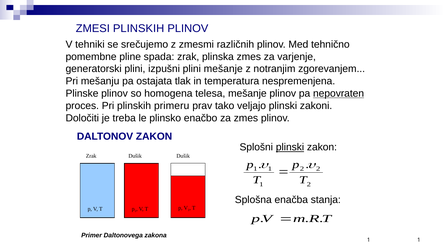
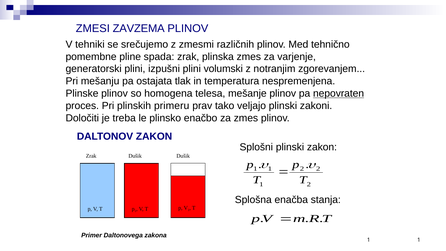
ZMESI PLINSKIH: PLINSKIH -> ZAVZEMA
plini mešanje: mešanje -> volumski
plinski at (290, 147) underline: present -> none
